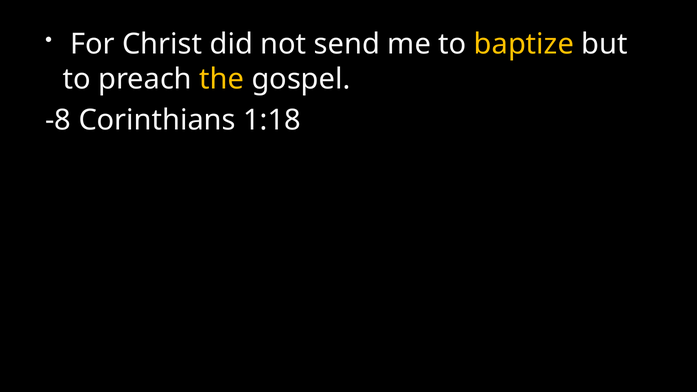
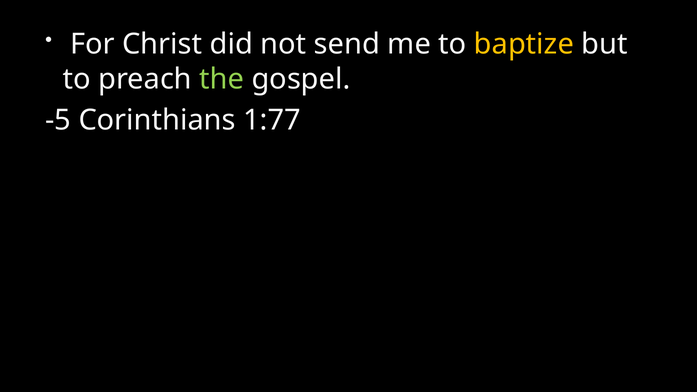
the colour: yellow -> light green
-8: -8 -> -5
1:18: 1:18 -> 1:77
